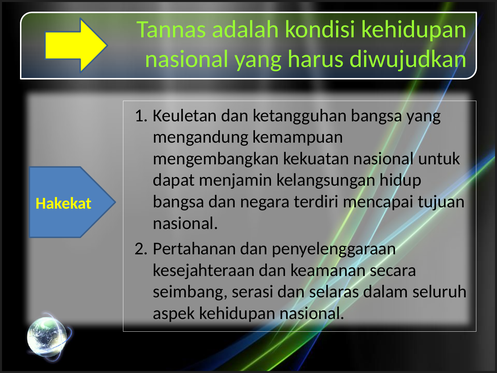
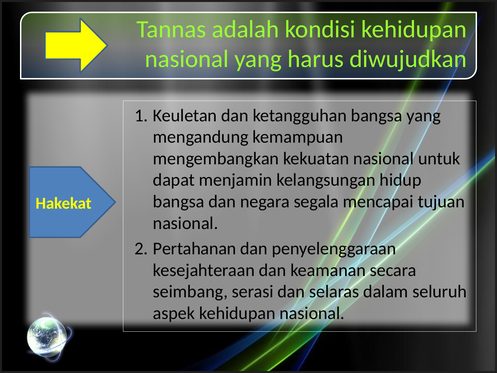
terdiri: terdiri -> segala
